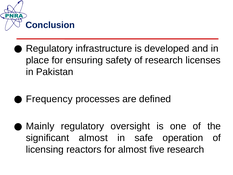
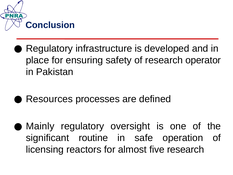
licenses: licenses -> operator
Frequency: Frequency -> Resources
significant almost: almost -> routine
